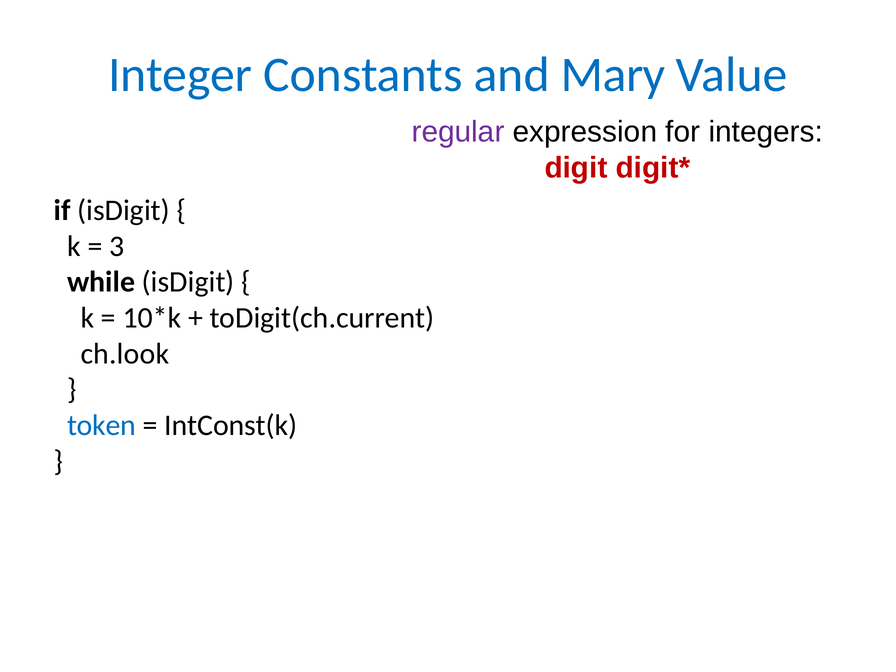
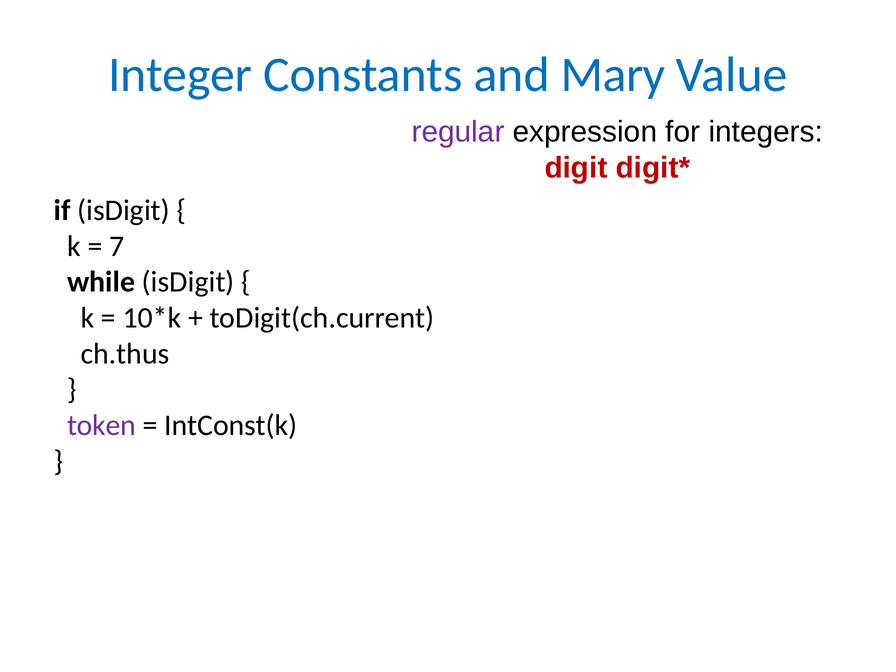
3: 3 -> 7
ch.look: ch.look -> ch.thus
token colour: blue -> purple
